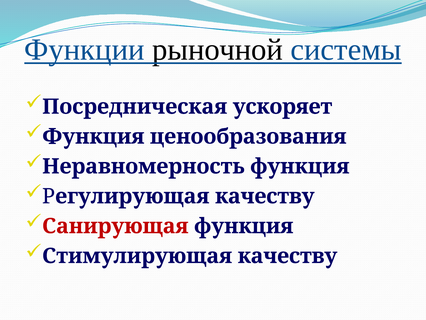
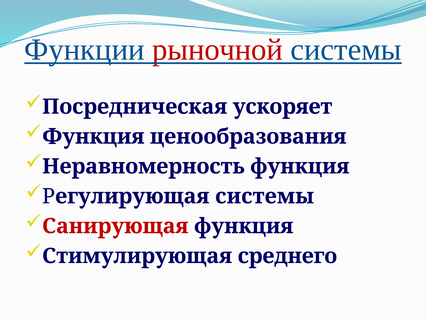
рыночной colour: black -> red
Регулирующая качеству: качеству -> системы
Стимулирующая качеству: качеству -> среднего
